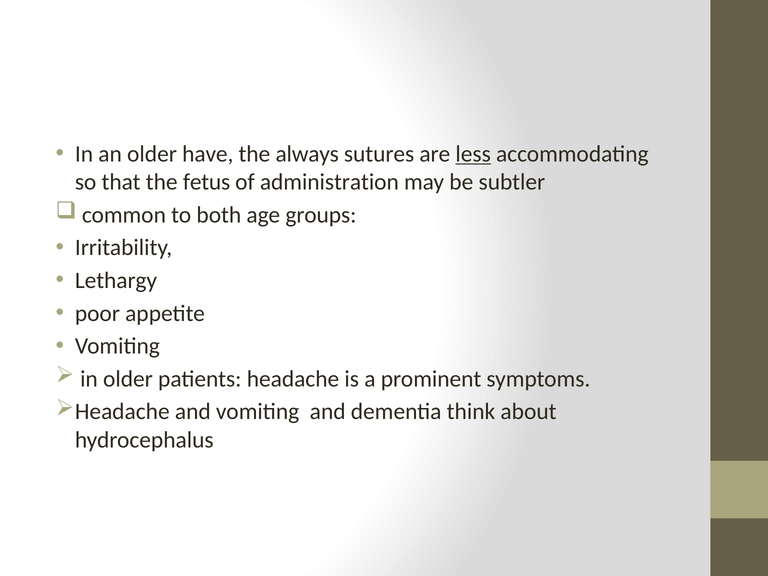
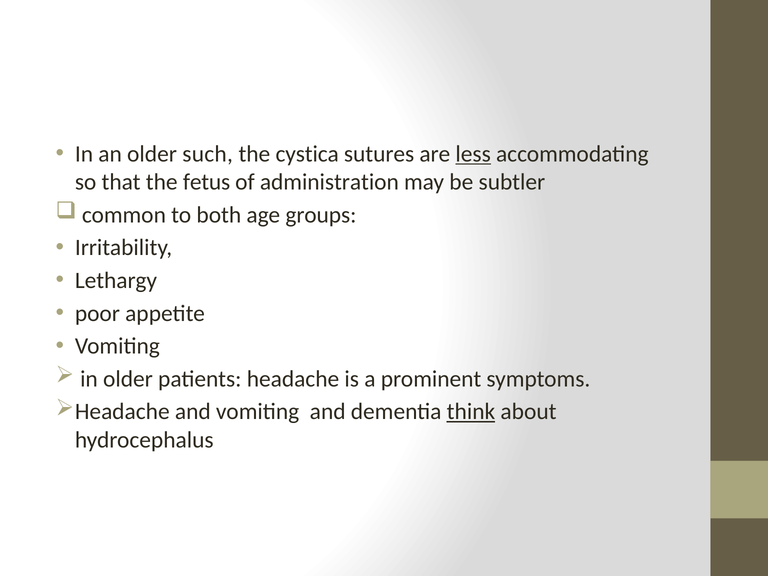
have: have -> such
always: always -> cystica
think underline: none -> present
